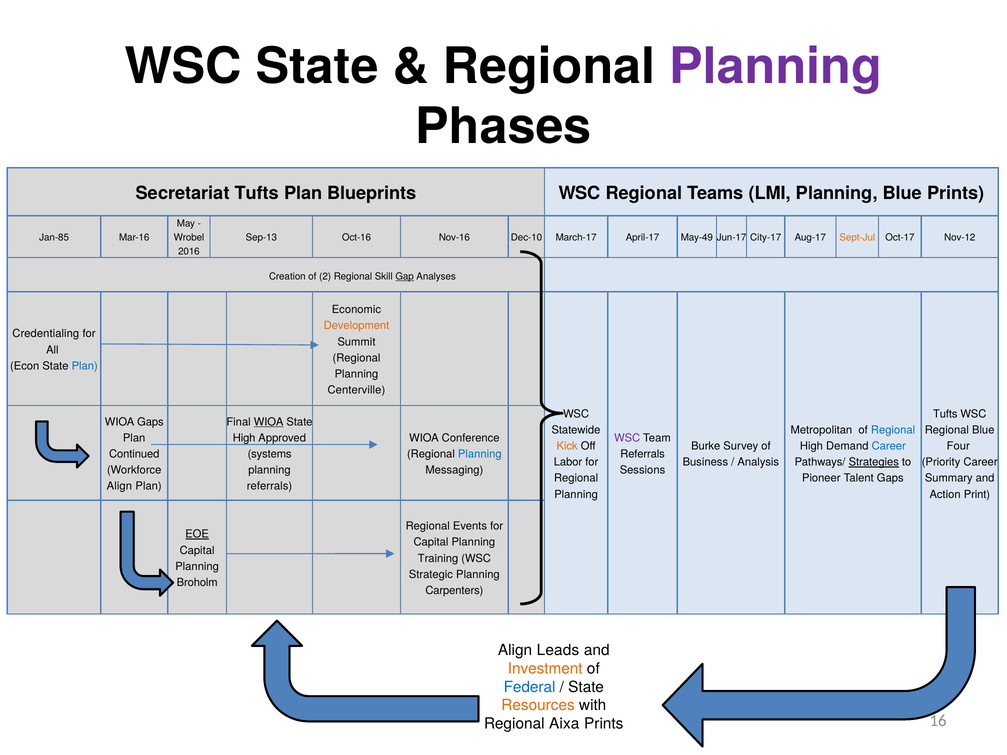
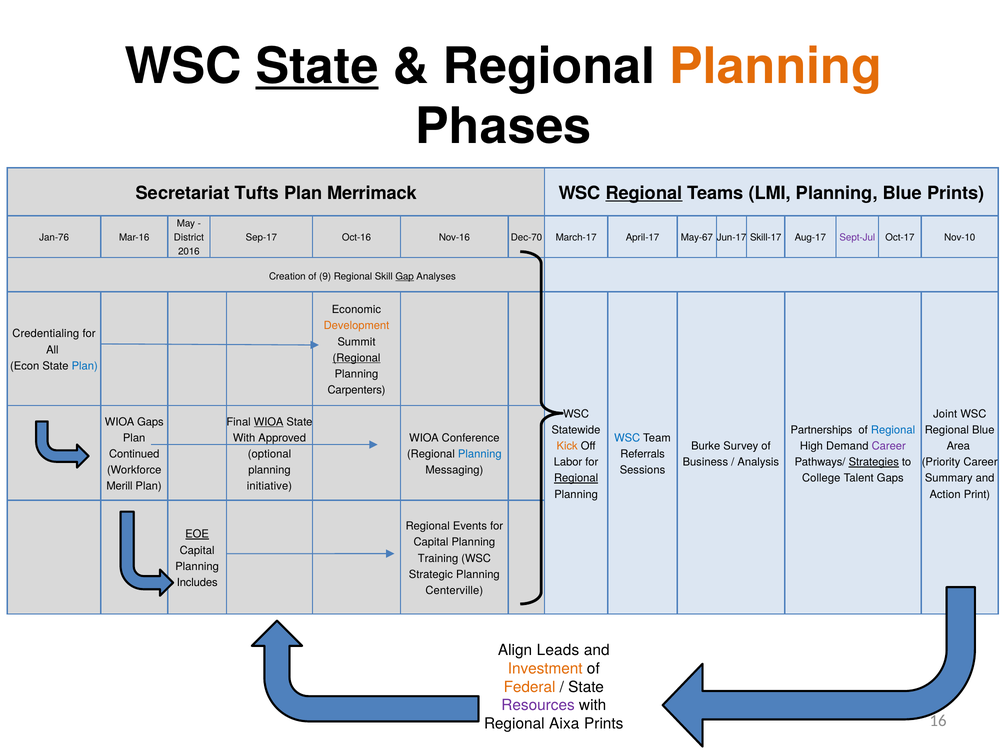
State at (317, 66) underline: none -> present
Planning at (776, 66) colour: purple -> orange
Blueprints: Blueprints -> Merrimack
Regional at (644, 193) underline: none -> present
Jan-85: Jan-85 -> Jan-76
Wrobel: Wrobel -> District
Sep-13: Sep-13 -> Sep-17
Dec-10: Dec-10 -> Dec-70
May-49: May-49 -> May-67
City-17: City-17 -> Skill-17
Sept-Jul colour: orange -> purple
Nov-12: Nov-12 -> Nov-10
2: 2 -> 9
Regional at (356, 358) underline: none -> present
Centerville: Centerville -> Carpenters
Tufts at (945, 414): Tufts -> Joint
Metropolitan: Metropolitan -> Partnerships
High at (244, 438): High -> With
WSC at (627, 438) colour: purple -> blue
Career at (889, 446) colour: blue -> purple
Four: Four -> Area
systems: systems -> optional
Regional at (576, 478) underline: none -> present
Pioneer: Pioneer -> College
Align at (119, 486): Align -> Merill
referrals at (269, 486): referrals -> initiative
Broholm: Broholm -> Includes
Carpenters: Carpenters -> Centerville
Federal colour: blue -> orange
Resources colour: orange -> purple
